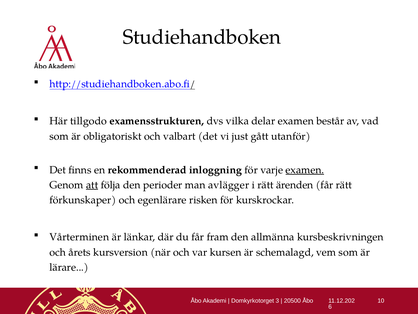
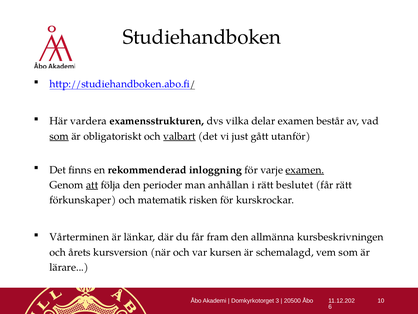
tillgodo: tillgodo -> vardera
som at (59, 136) underline: none -> present
valbart underline: none -> present
avlägger: avlägger -> anhållan
ärenden: ärenden -> beslutet
egenlärare: egenlärare -> matematik
